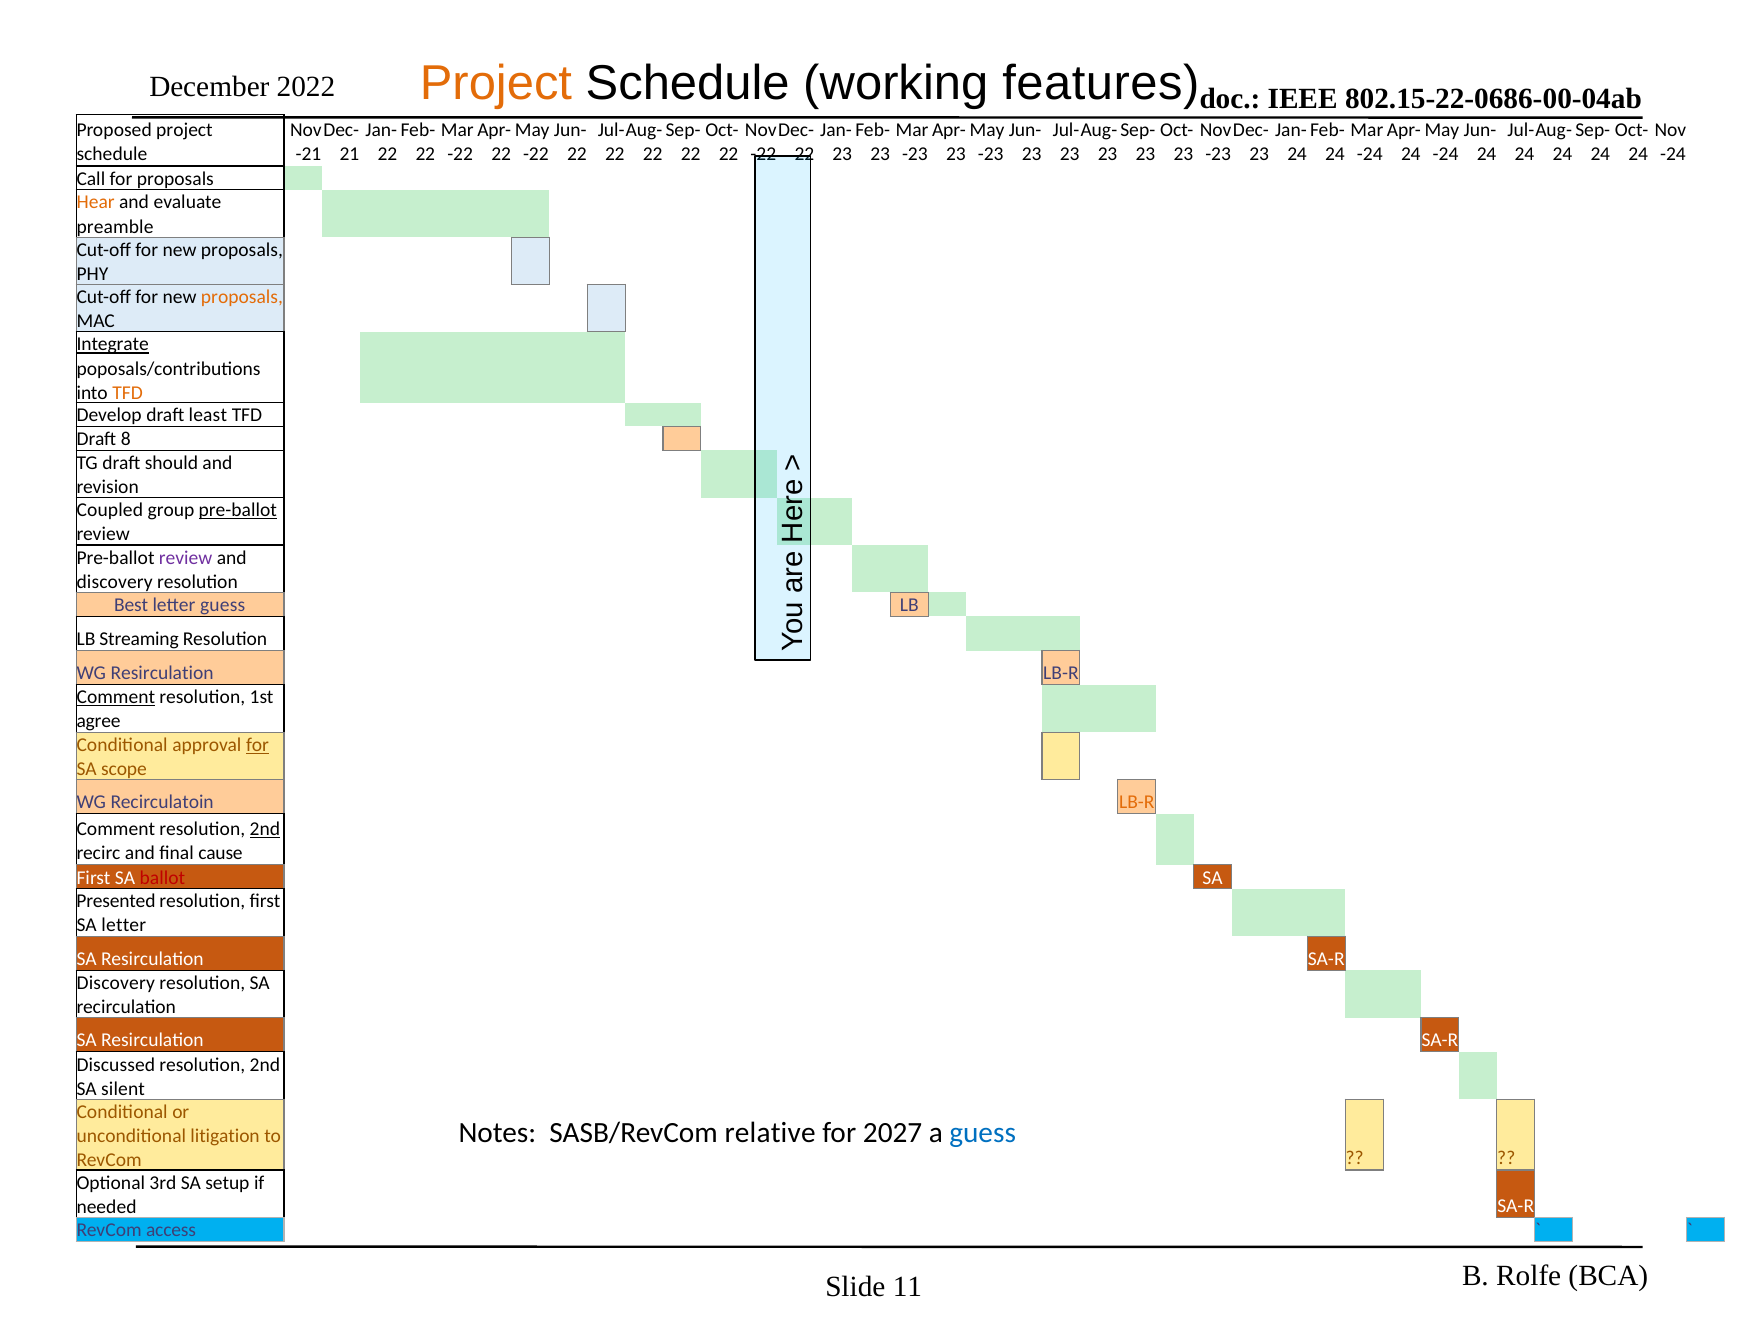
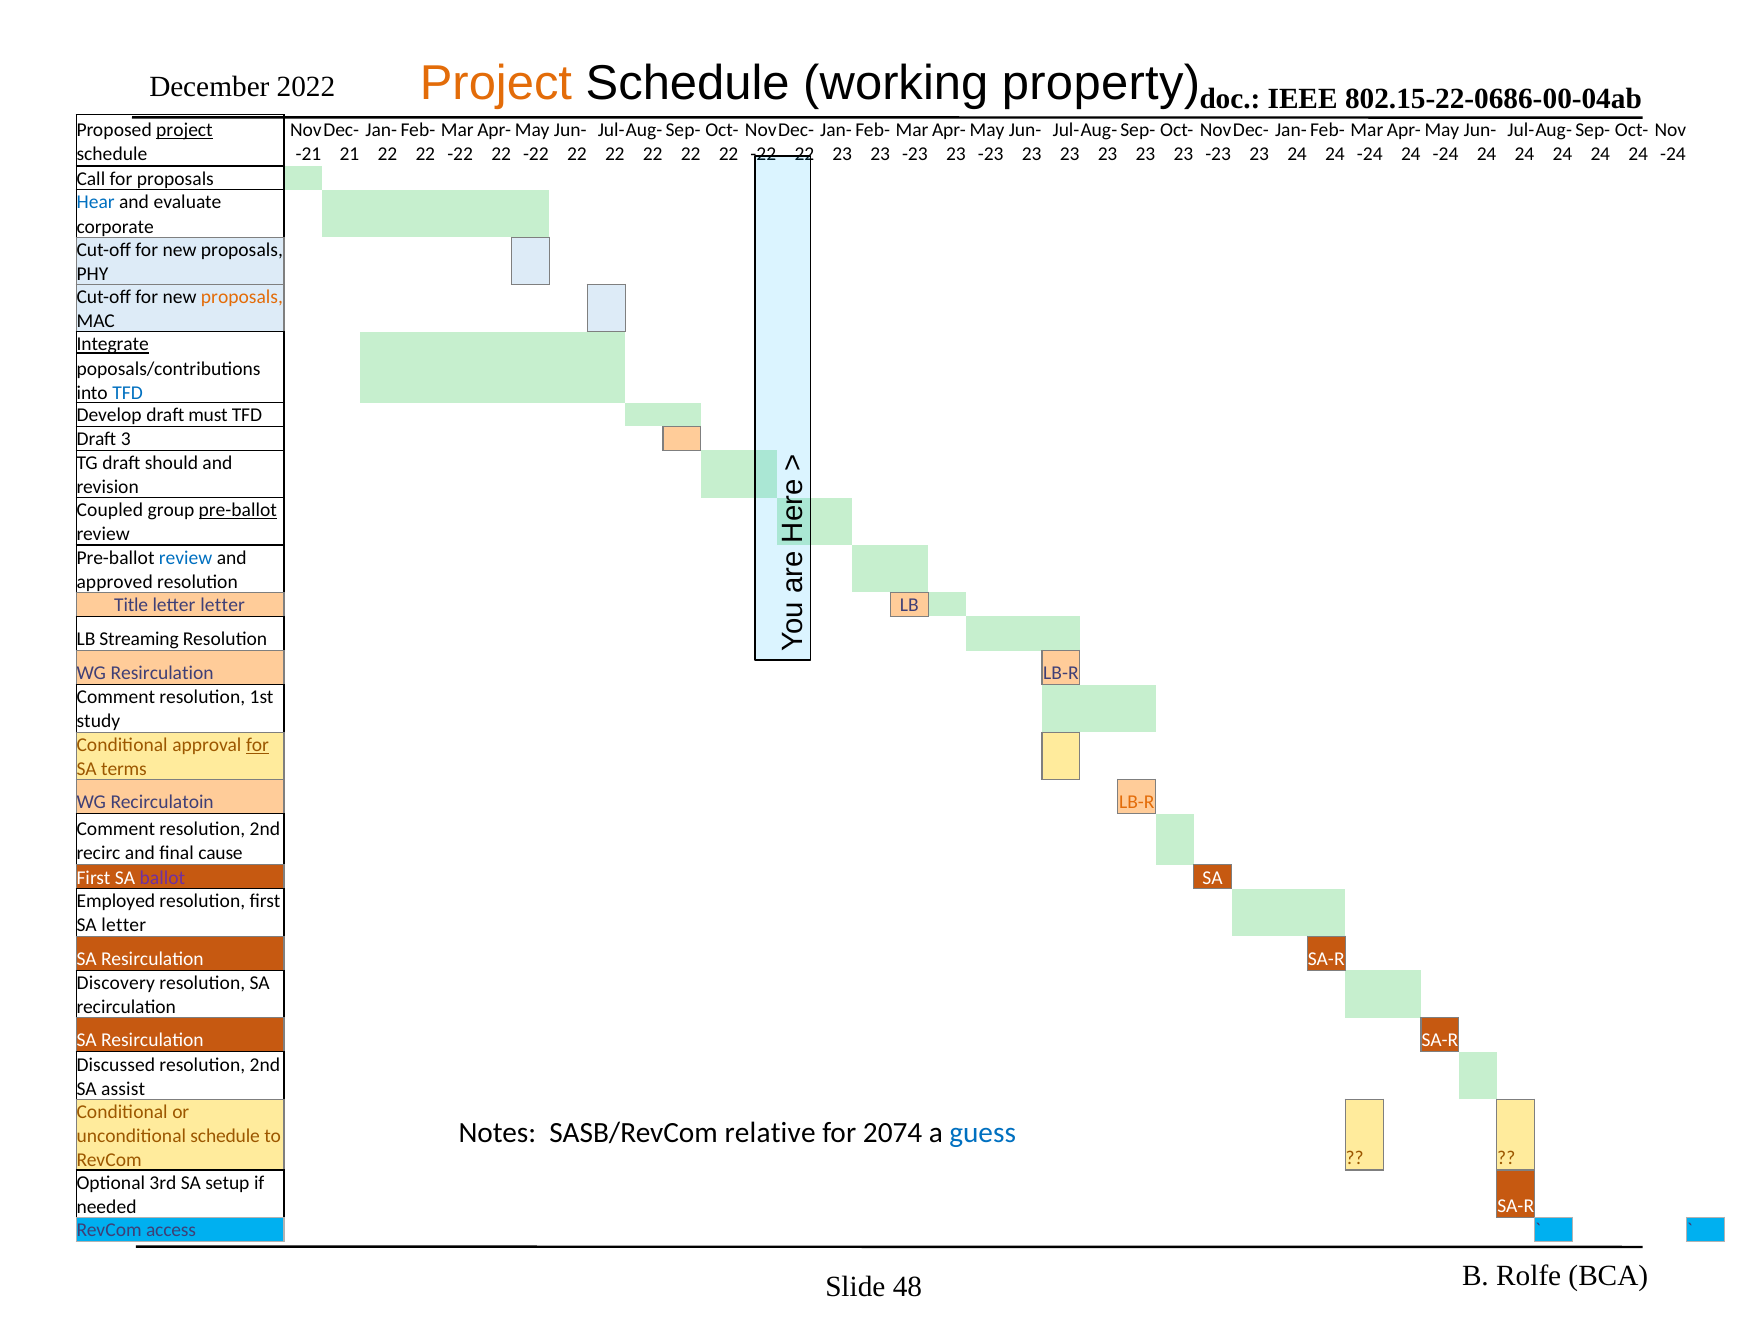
features: features -> property
project at (184, 130) underline: none -> present
Hear colour: orange -> blue
preamble: preamble -> corporate
TFD at (128, 393) colour: orange -> blue
least: least -> must
8: 8 -> 3
review at (186, 558) colour: purple -> blue
discovery at (115, 582): discovery -> approved
Best: Best -> Title
letter guess: guess -> letter
Comment at (116, 697) underline: present -> none
agree: agree -> study
scope: scope -> terms
2nd at (265, 829) underline: present -> none
ballot colour: red -> purple
Presented: Presented -> Employed
silent: silent -> assist
2027: 2027 -> 2074
unconditional litigation: litigation -> schedule
11: 11 -> 48
